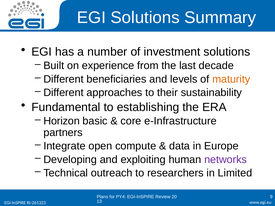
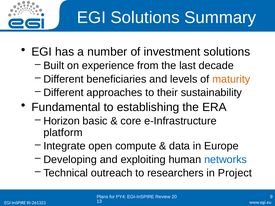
partners: partners -> platform
networks colour: purple -> blue
Limited: Limited -> Project
